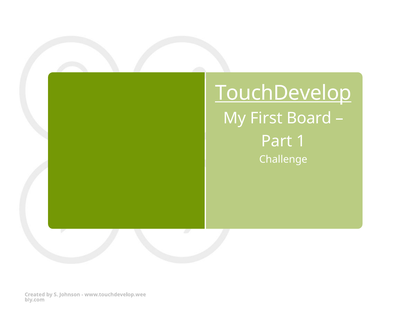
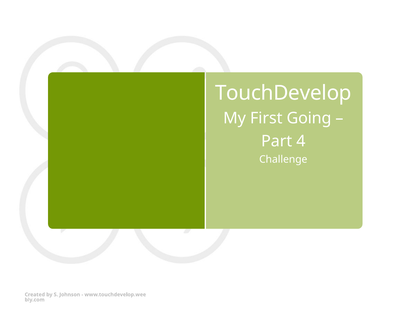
TouchDevelop underline: present -> none
Board: Board -> Going
1: 1 -> 4
